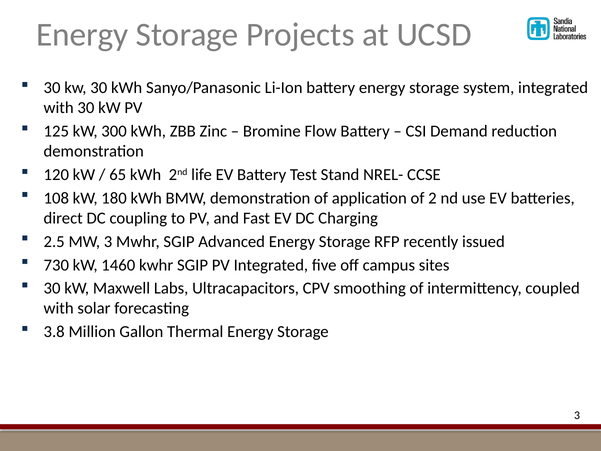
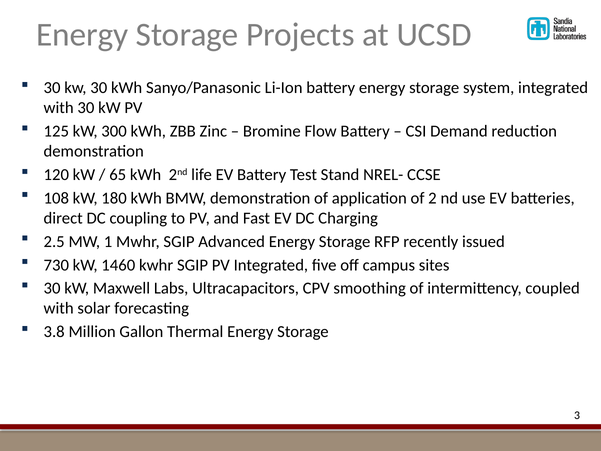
MW 3: 3 -> 1
